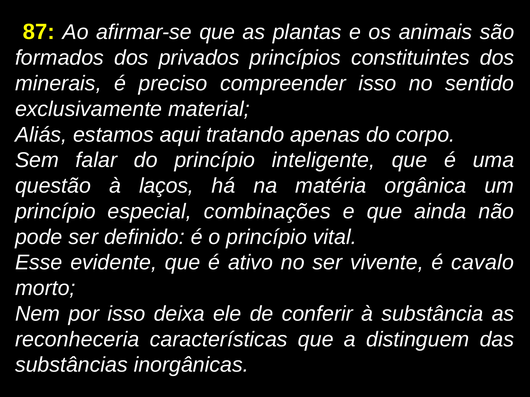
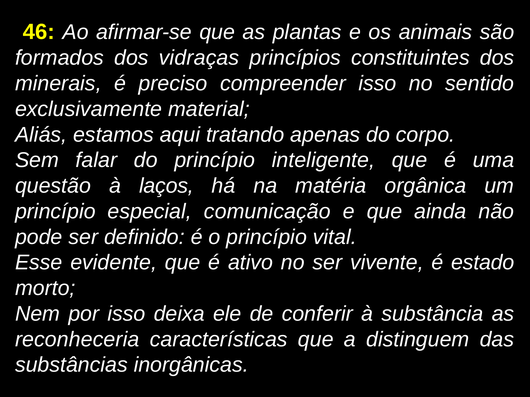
87: 87 -> 46
privados: privados -> vidraças
combinações: combinações -> comunicação
cavalo: cavalo -> estado
